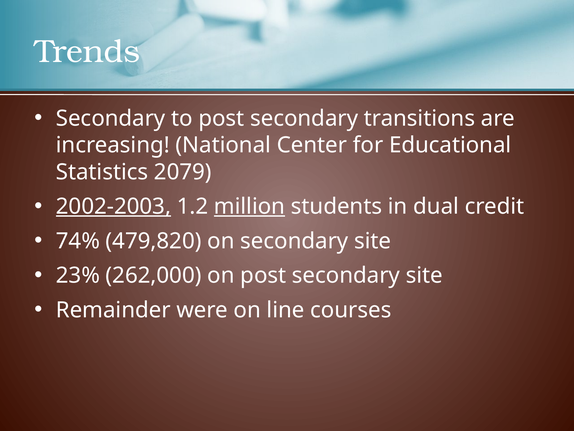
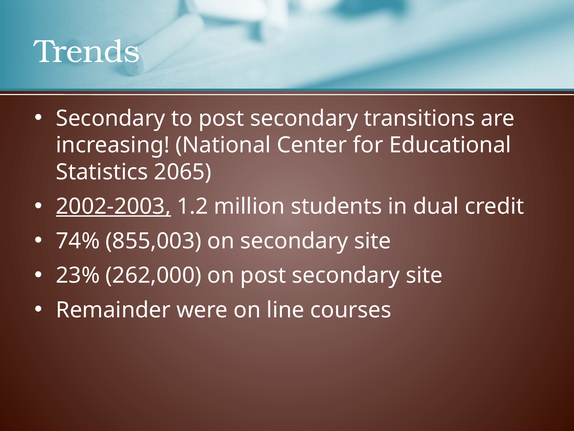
2079: 2079 -> 2065
million underline: present -> none
479,820: 479,820 -> 855,003
